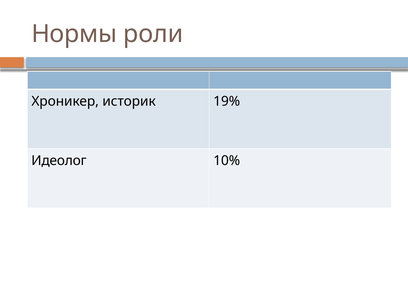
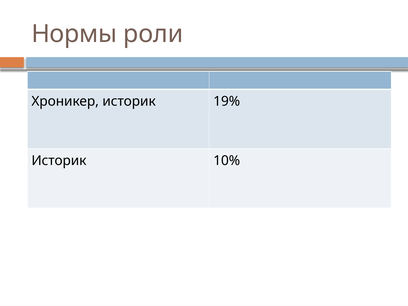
Идеолог at (59, 161): Идеолог -> Историк
